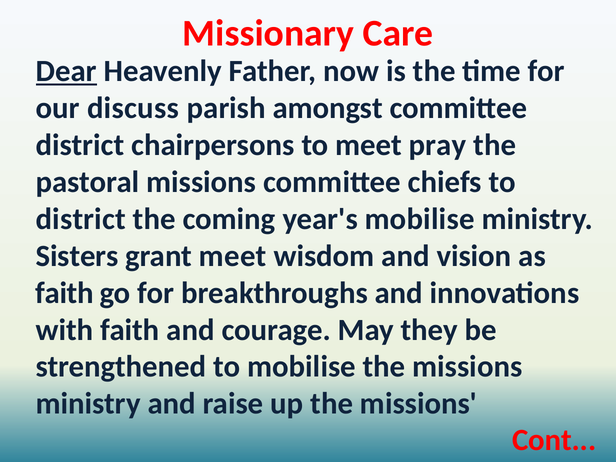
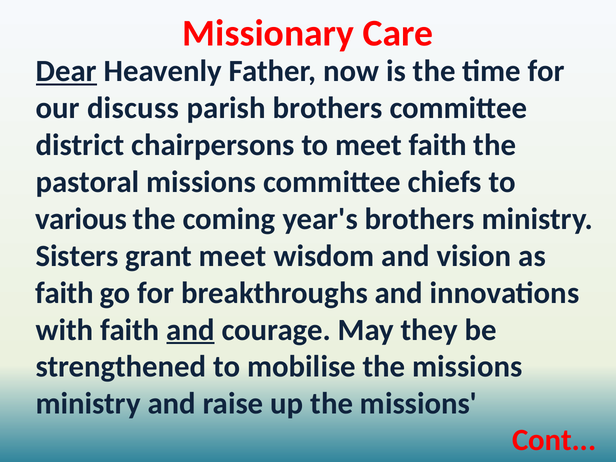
parish amongst: amongst -> brothers
meet pray: pray -> faith
district at (81, 219): district -> various
year's mobilise: mobilise -> brothers
and at (190, 330) underline: none -> present
